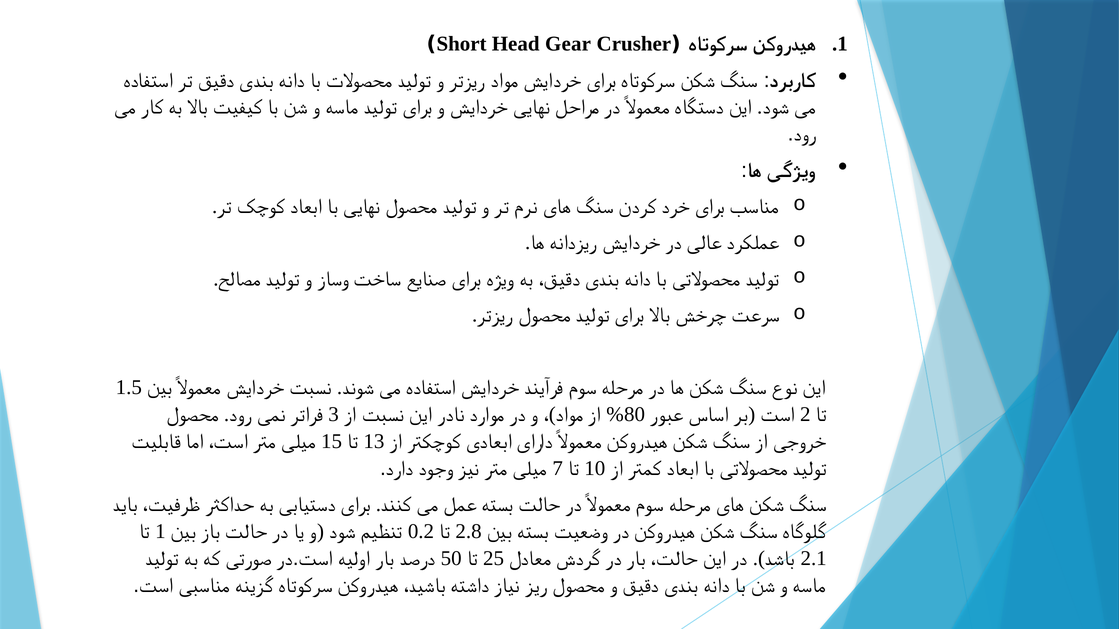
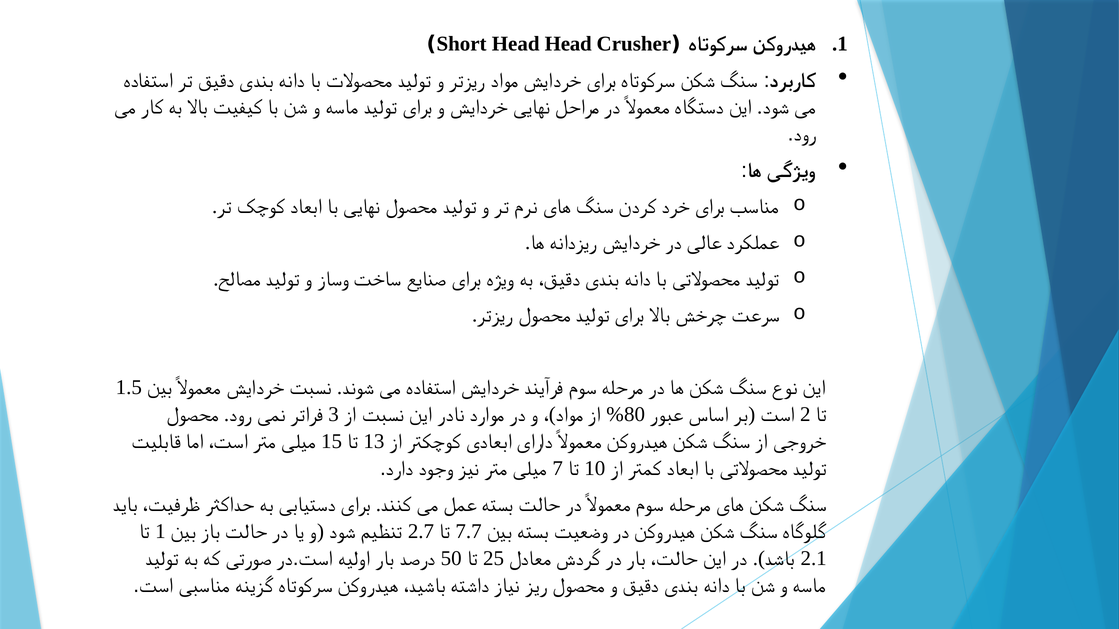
Head Gear: Gear -> Head
0.2: 0.2 -> 2.7
2.8: 2.8 -> 7.7
